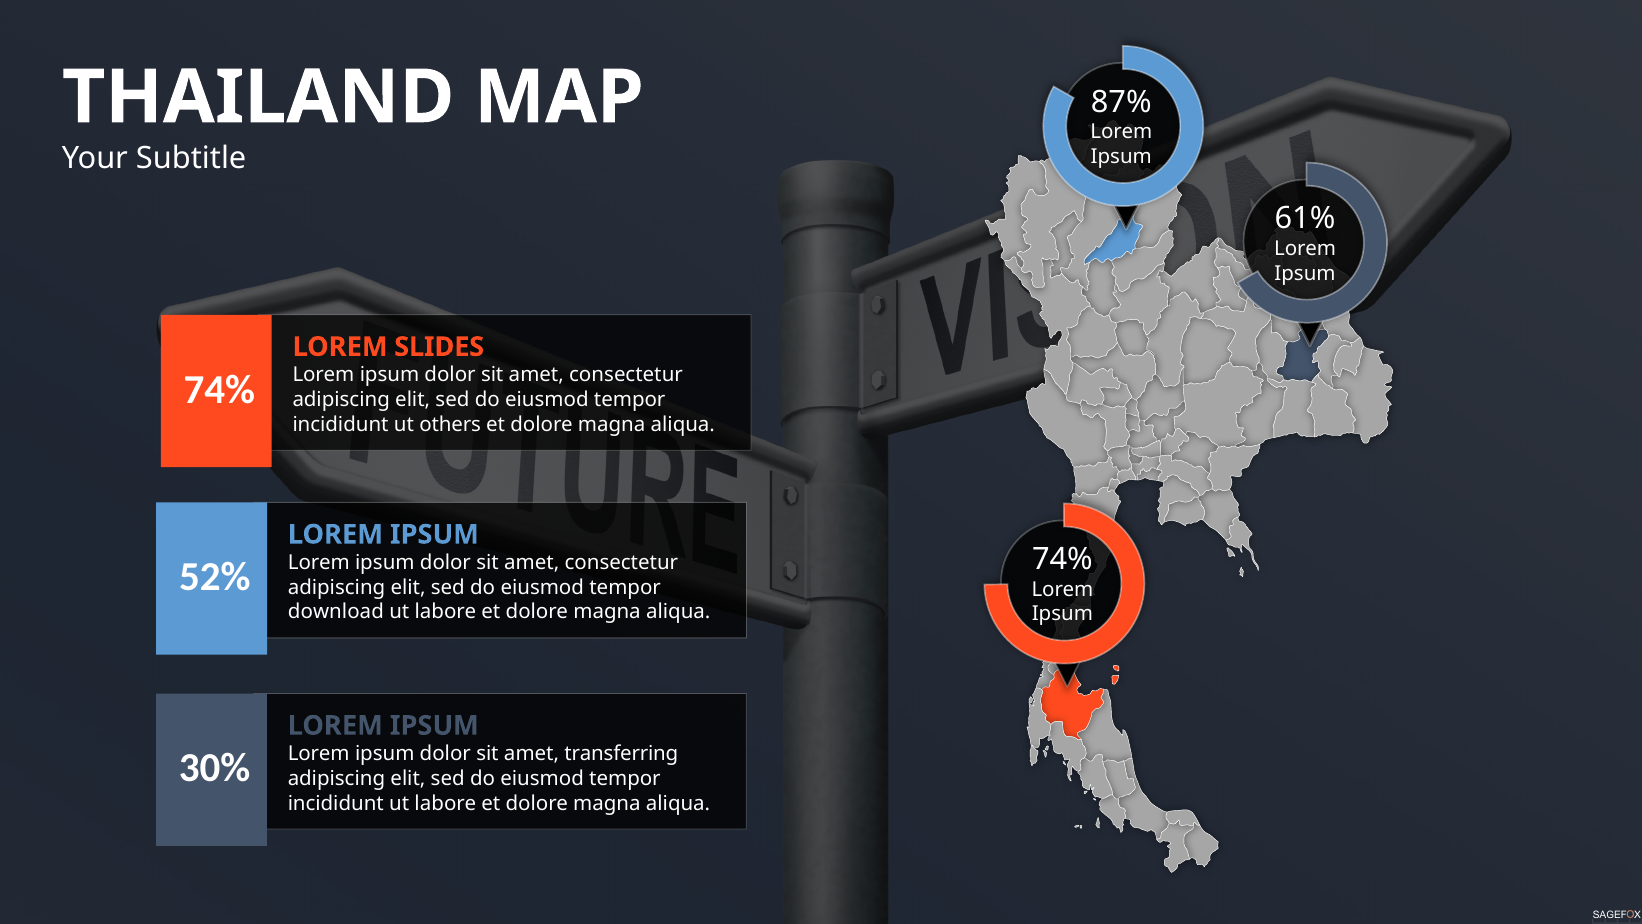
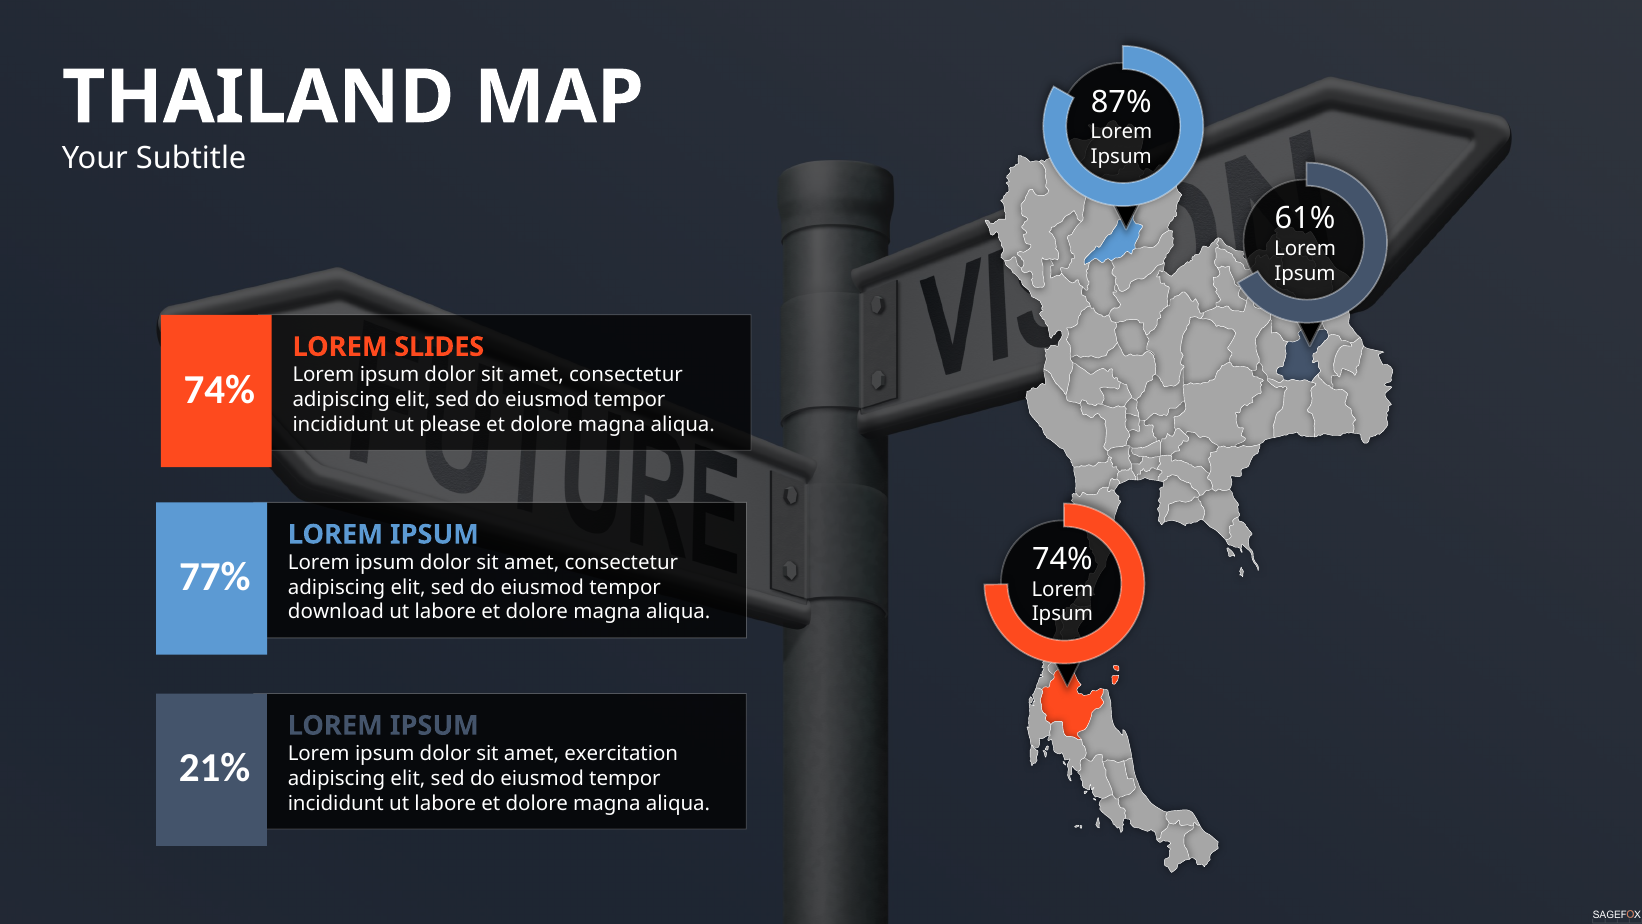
others: others -> please
52%: 52% -> 77%
transferring: transferring -> exercitation
30%: 30% -> 21%
